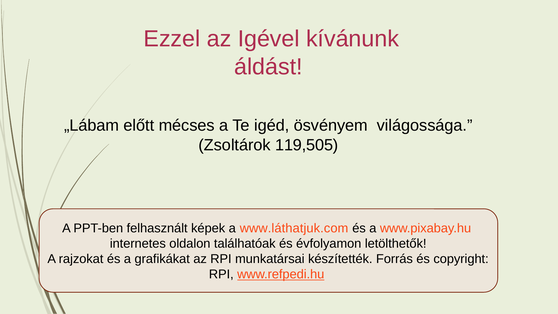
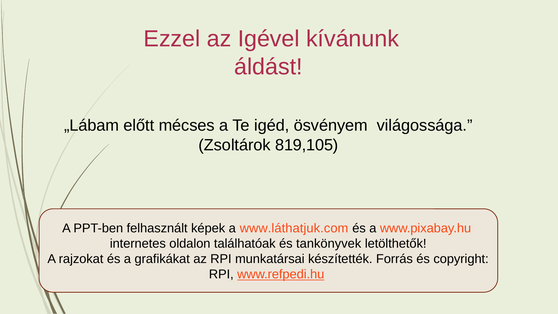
119,505: 119,505 -> 819,105
évfolyamon: évfolyamon -> tankönyvek
